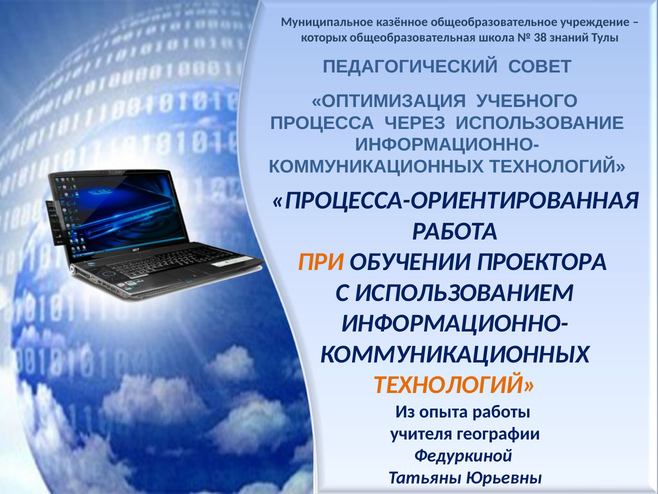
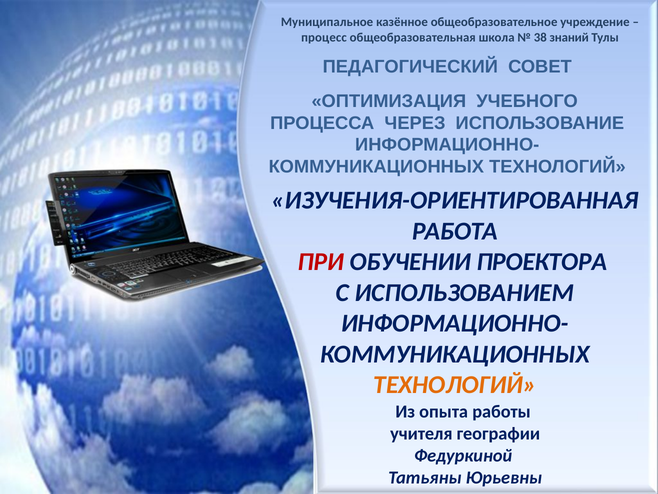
которых: которых -> процесс
ПРОЦЕССА-ОРИЕНТИРОВАННАЯ: ПРОЦЕССА-ОРИЕНТИРОВАННАЯ -> ИЗУЧЕНИЯ-ОРИЕНТИРОВАННАЯ
ПРИ colour: orange -> red
